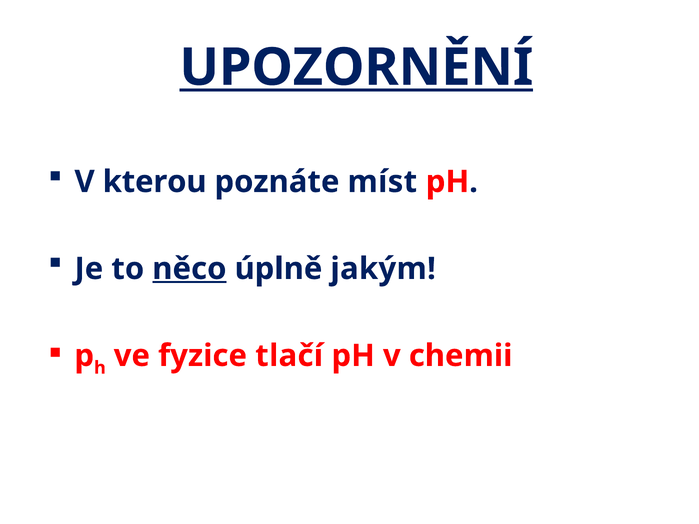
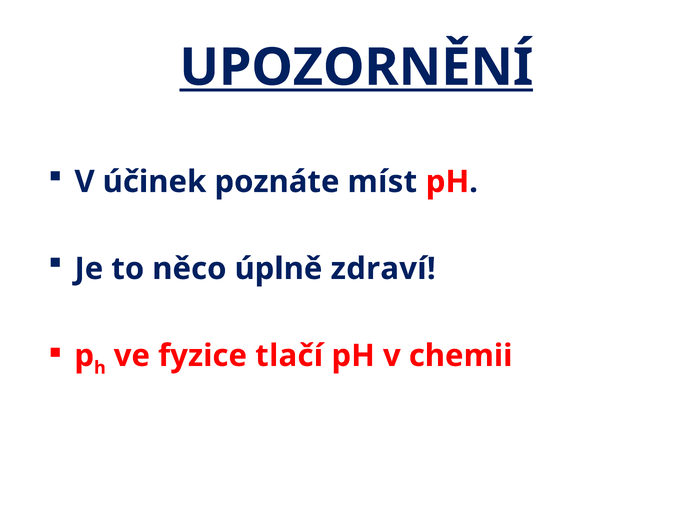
kterou: kterou -> účinek
něco underline: present -> none
jakým: jakým -> zdraví
